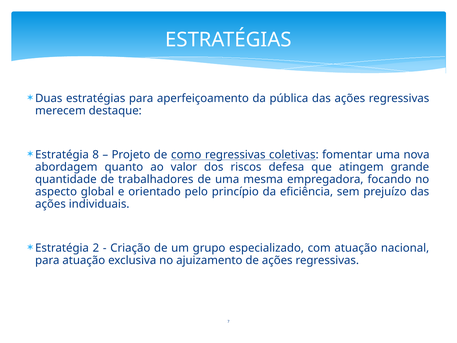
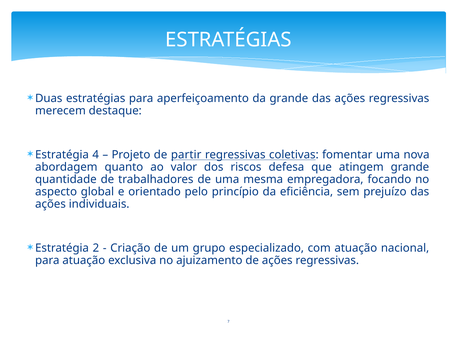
da pública: pública -> grande
8: 8 -> 4
como: como -> partir
